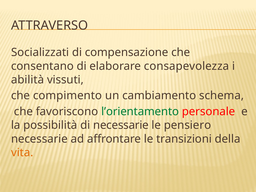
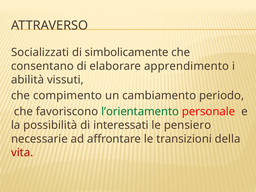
compensazione: compensazione -> simbolicamente
consapevolezza: consapevolezza -> apprendimento
schema: schema -> periodo
di necessarie: necessarie -> interessati
vita colour: orange -> red
